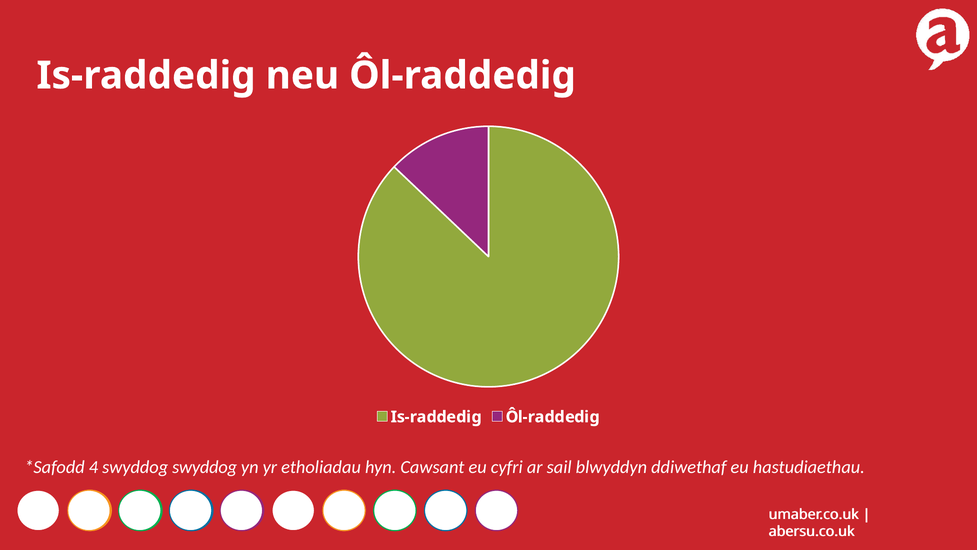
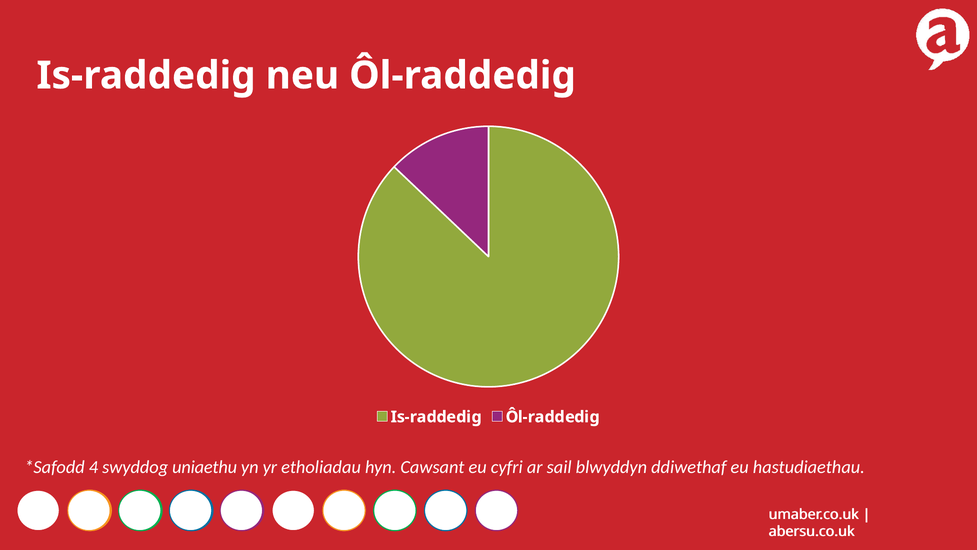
swyddog swyddog: swyddog -> uniaethu
